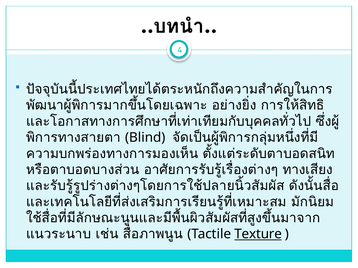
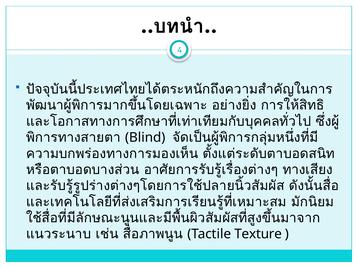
Texture underline: present -> none
